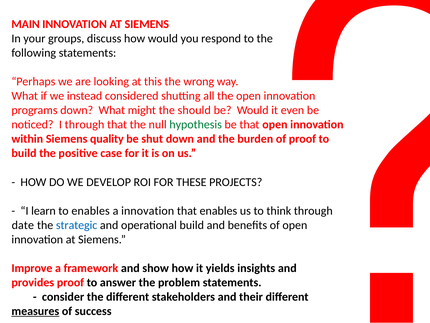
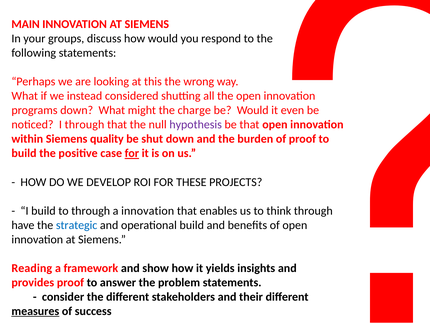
should: should -> charge
hypothesis colour: green -> purple
for at (132, 153) underline: none -> present
I learn: learn -> build
to enables: enables -> through
date: date -> have
Improve: Improve -> Reading
